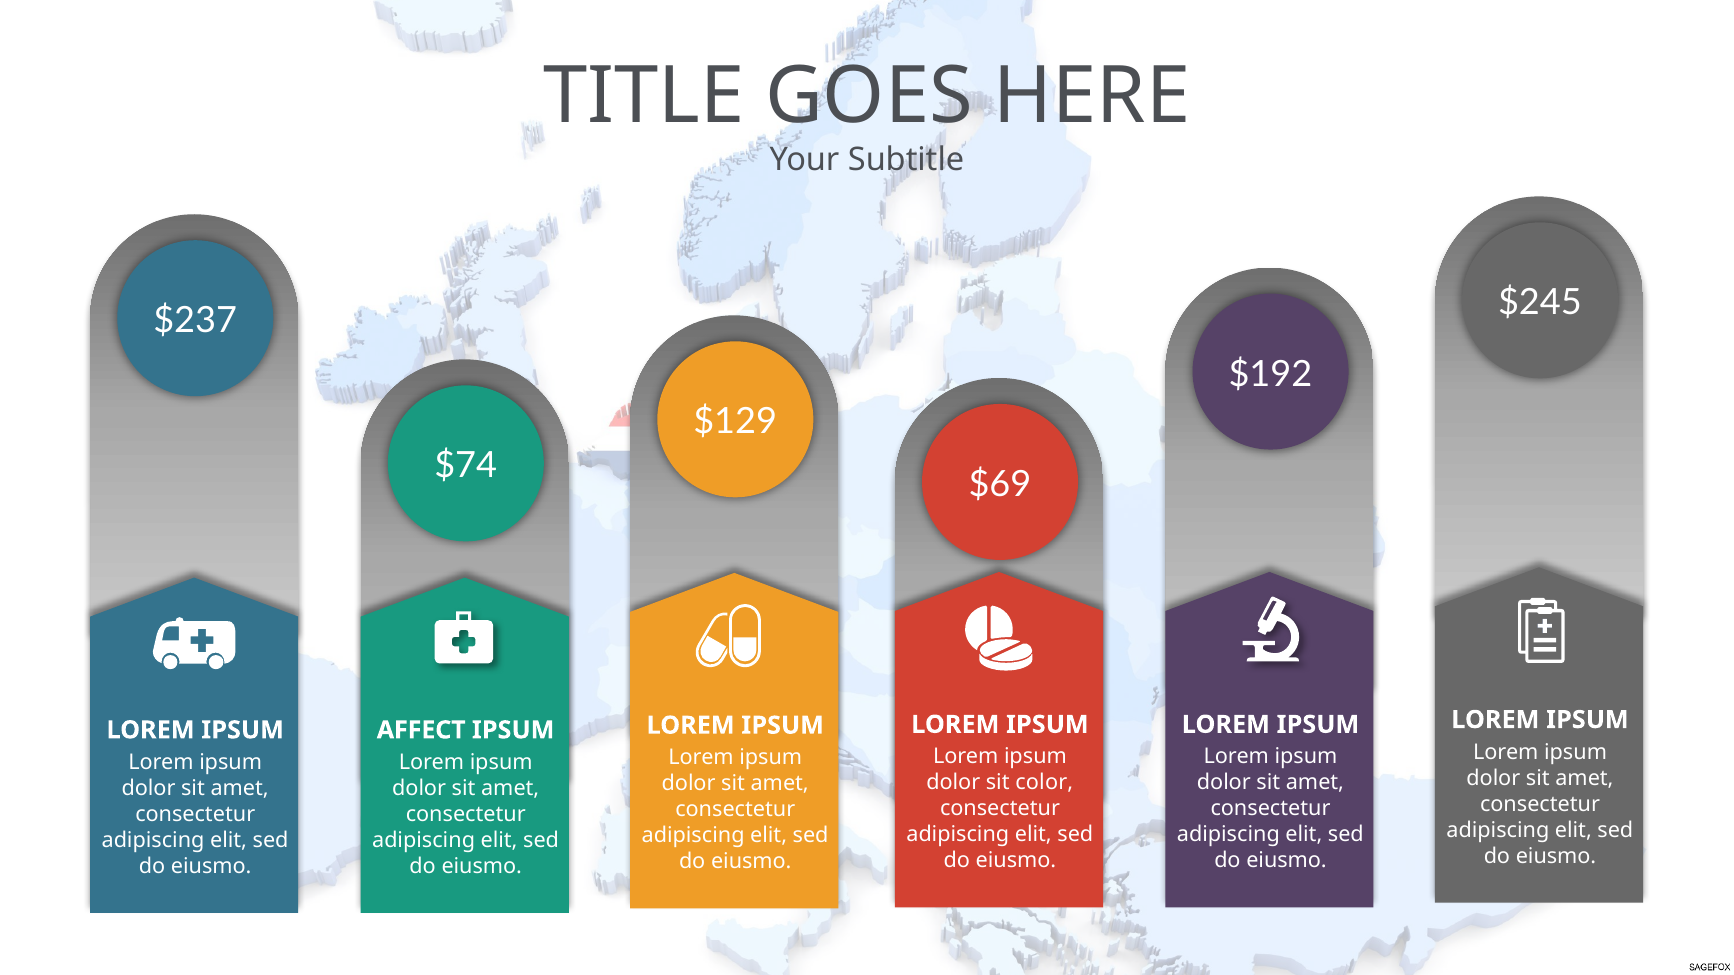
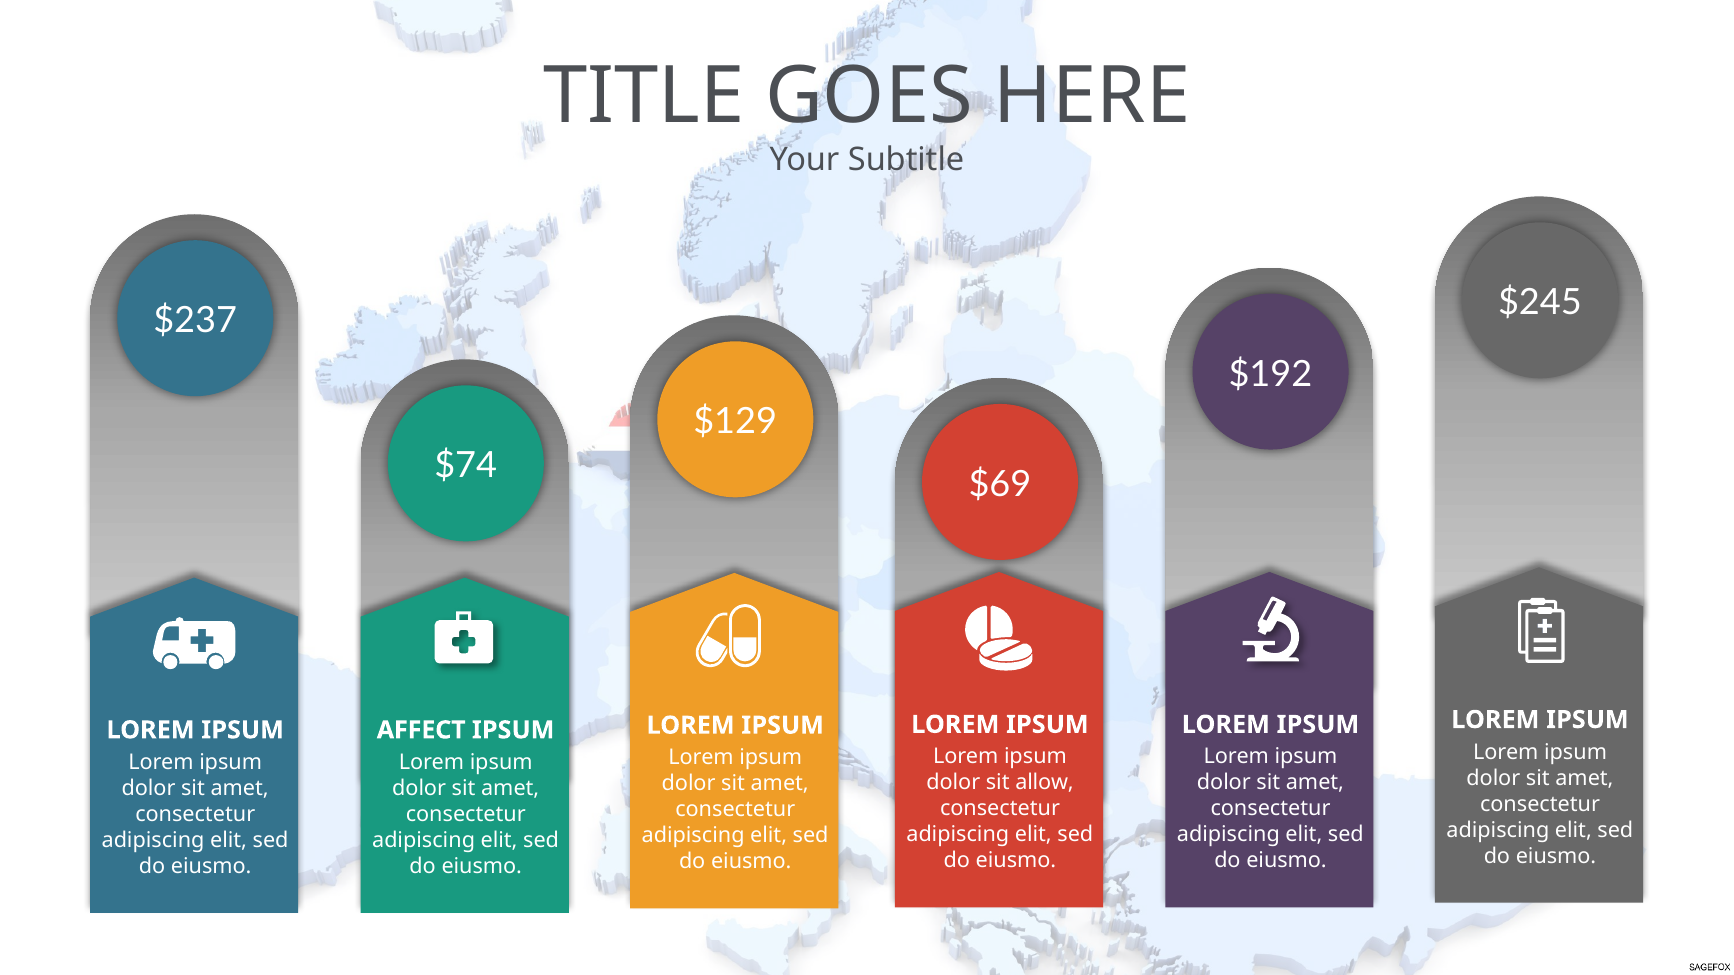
color: color -> allow
